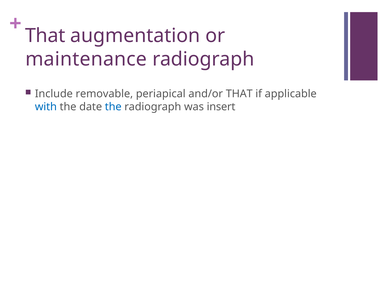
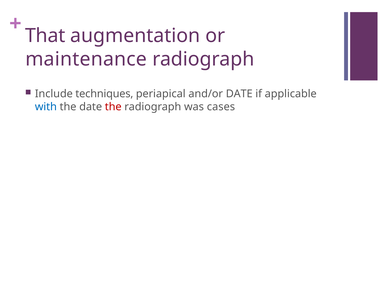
removable: removable -> techniques
and/or THAT: THAT -> DATE
the at (113, 107) colour: blue -> red
insert: insert -> cases
